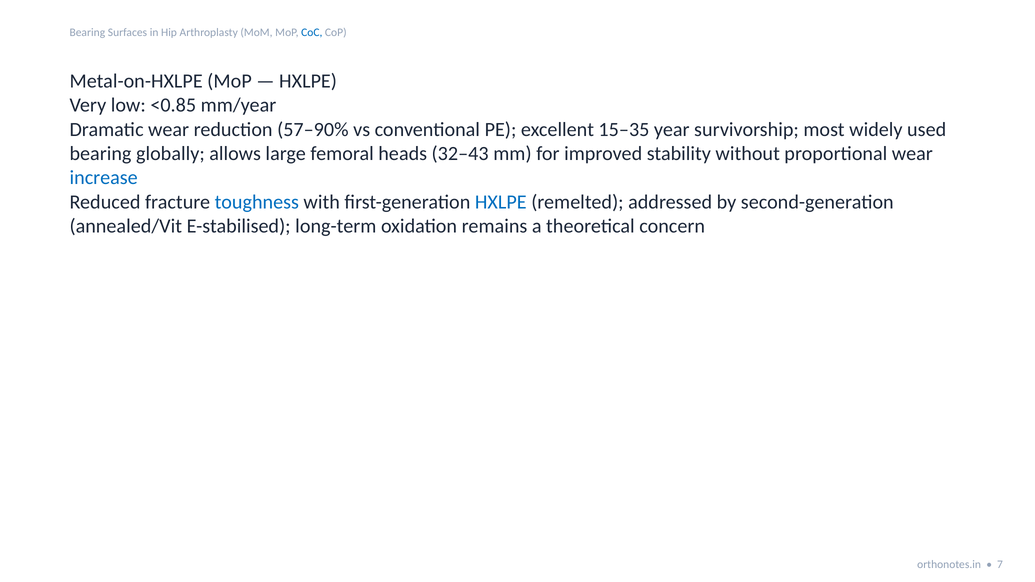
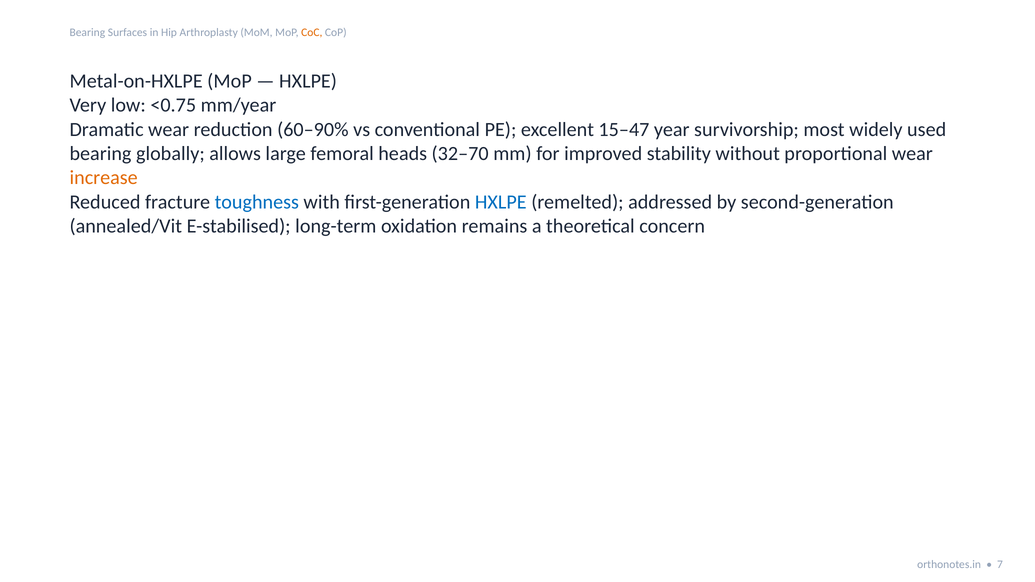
CoC colour: blue -> orange
<0.85: <0.85 -> <0.75
57–90%: 57–90% -> 60–90%
15–35: 15–35 -> 15–47
32–43: 32–43 -> 32–70
increase colour: blue -> orange
